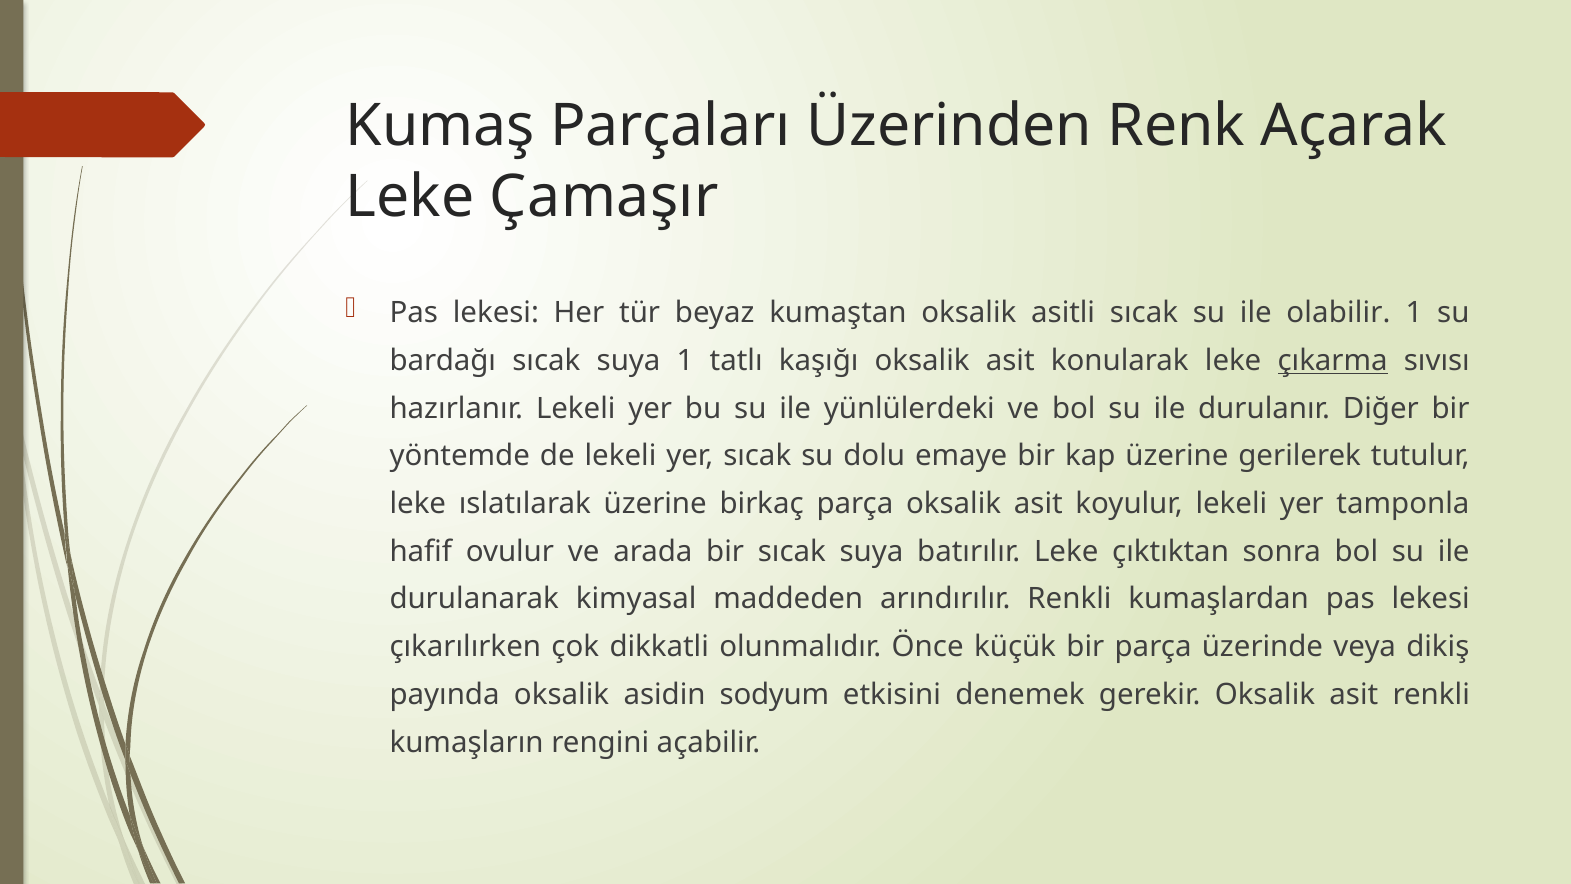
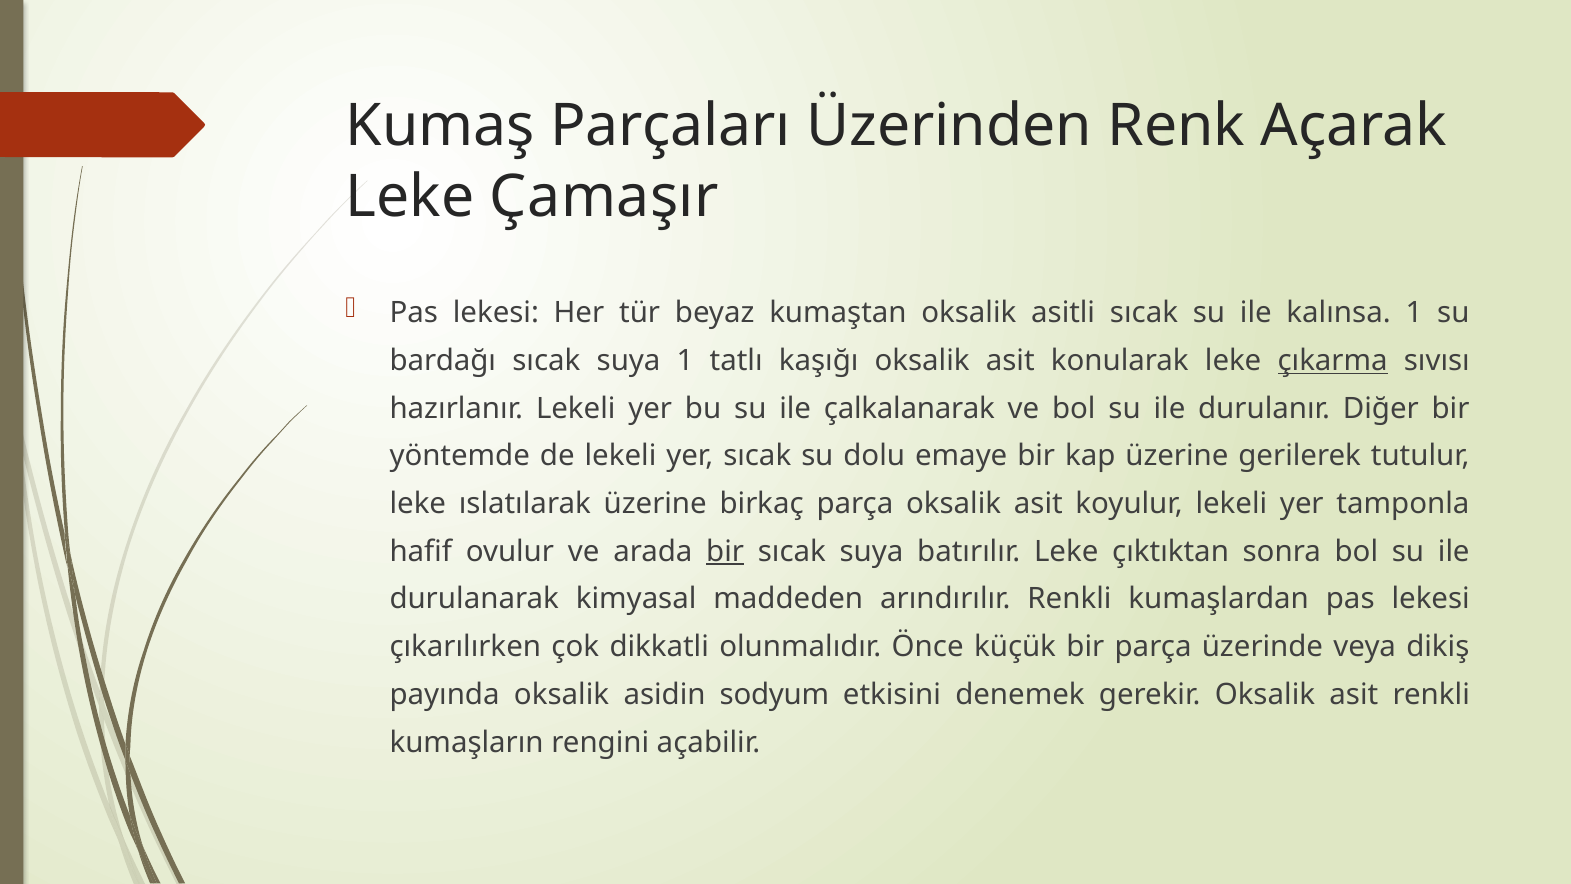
olabilir: olabilir -> kalınsa
yünlülerdeki: yünlülerdeki -> çalkalanarak
bir at (725, 551) underline: none -> present
